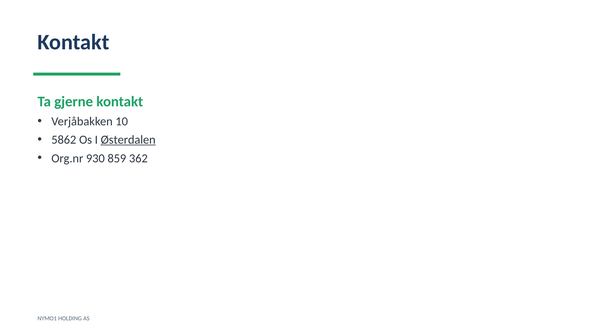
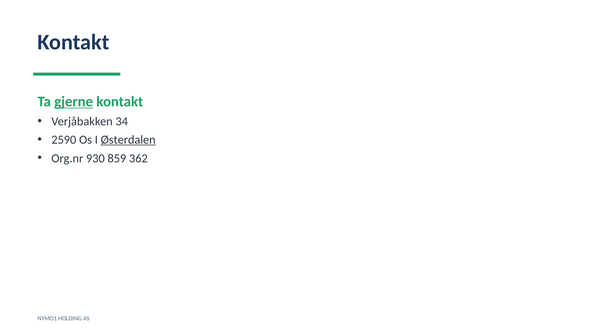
gjerne underline: none -> present
10: 10 -> 34
5862: 5862 -> 2590
